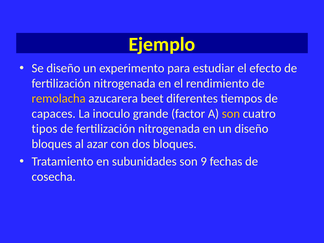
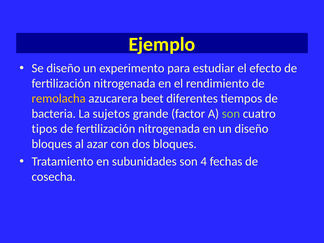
capaces: capaces -> bacteria
inoculo: inoculo -> sujetos
son at (231, 114) colour: yellow -> light green
9: 9 -> 4
